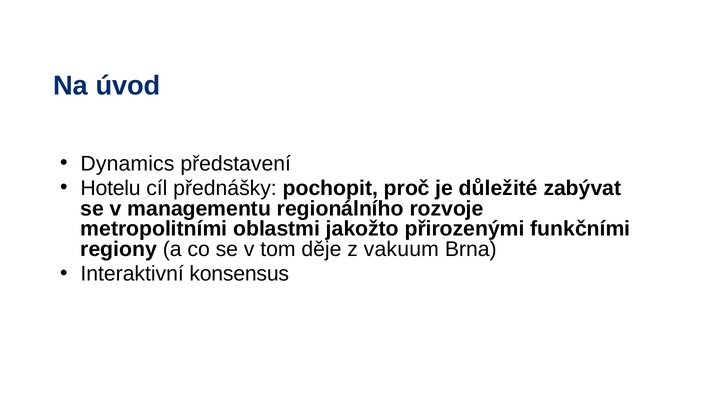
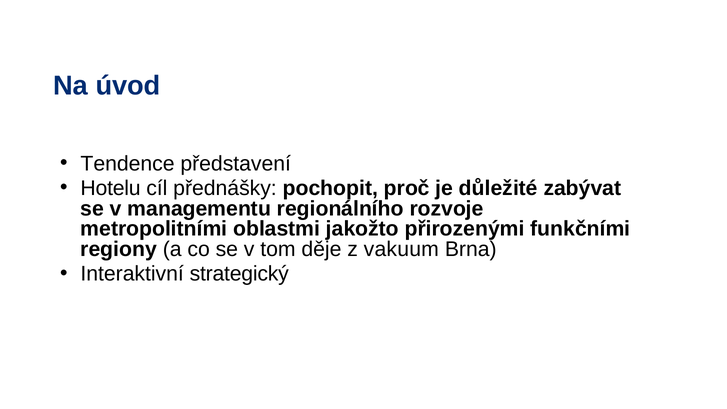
Dynamics: Dynamics -> Tendence
konsensus: konsensus -> strategický
